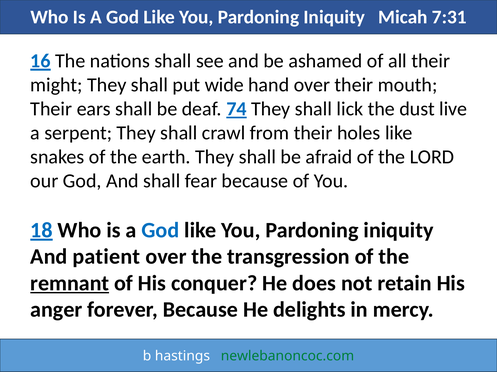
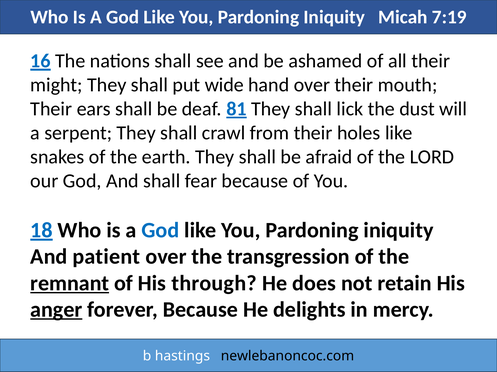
7:31: 7:31 -> 7:19
74: 74 -> 81
live: live -> will
conquer: conquer -> through
anger underline: none -> present
newlebanoncoc.com colour: green -> black
